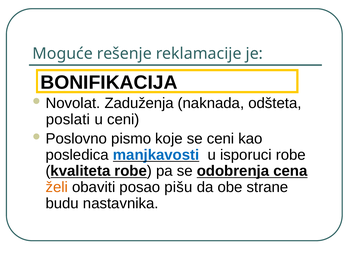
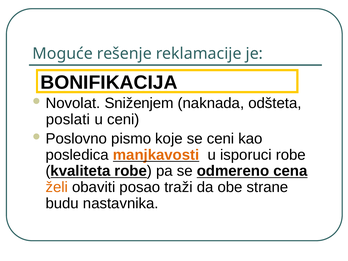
Zaduženja: Zaduženja -> Sniženjem
manjkavosti colour: blue -> orange
odobrenja: odobrenja -> odmereno
pišu: pišu -> traži
